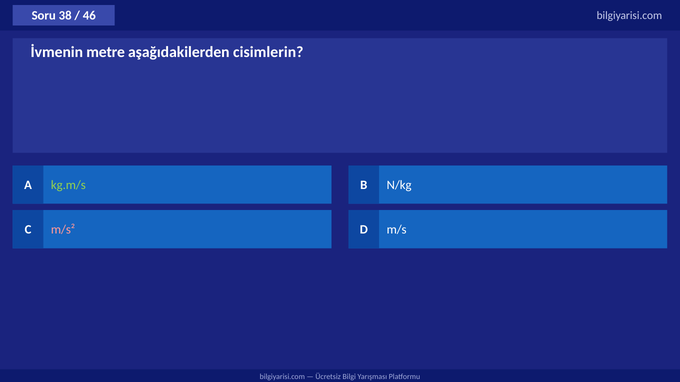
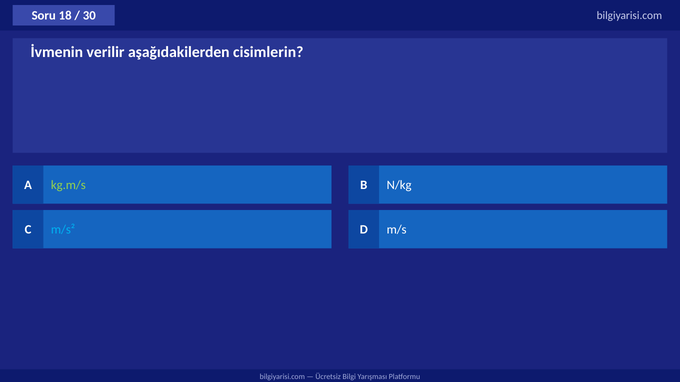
38: 38 -> 18
46: 46 -> 30
metre: metre -> verilir
m/s² colour: pink -> light blue
